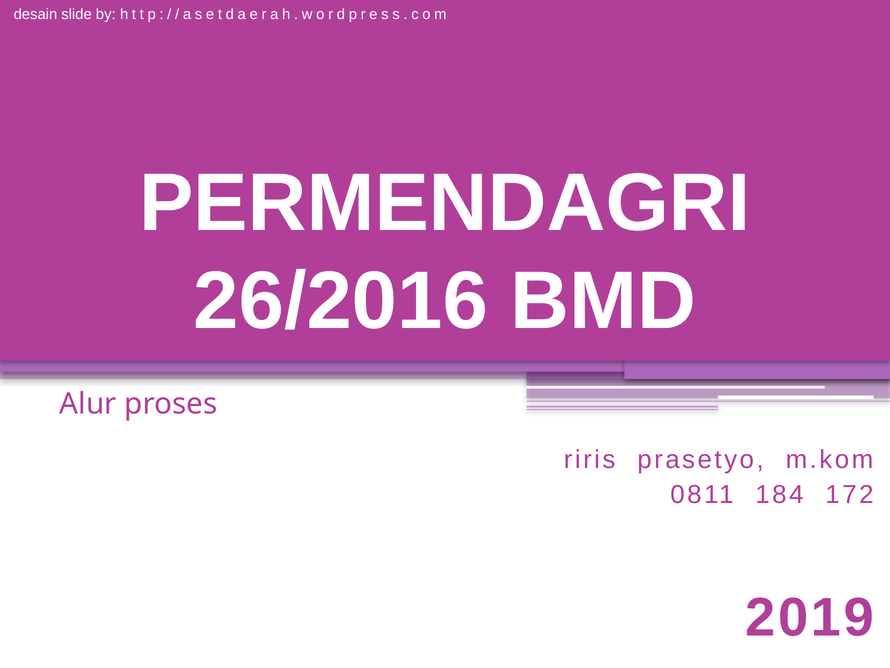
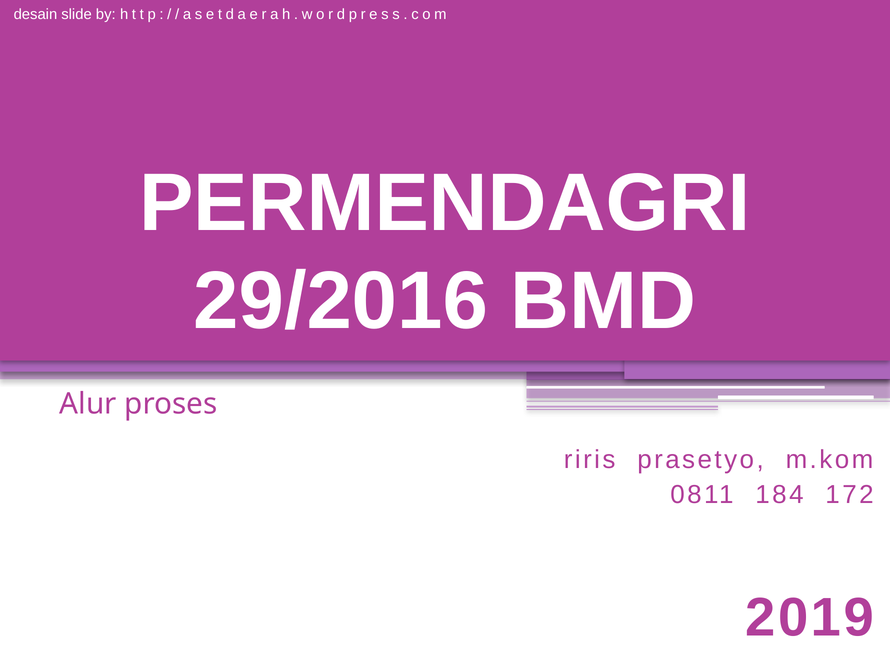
26/2016: 26/2016 -> 29/2016
